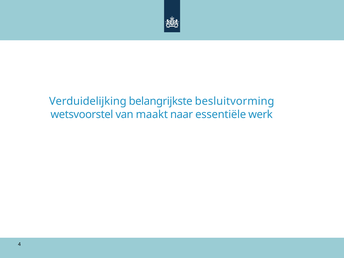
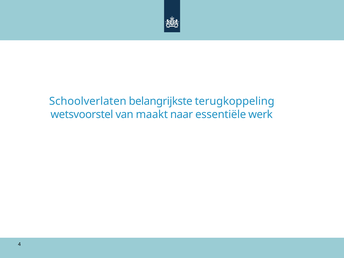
Verduidelijking: Verduidelijking -> Schoolverlaten
besluitvorming: besluitvorming -> terugkoppeling
